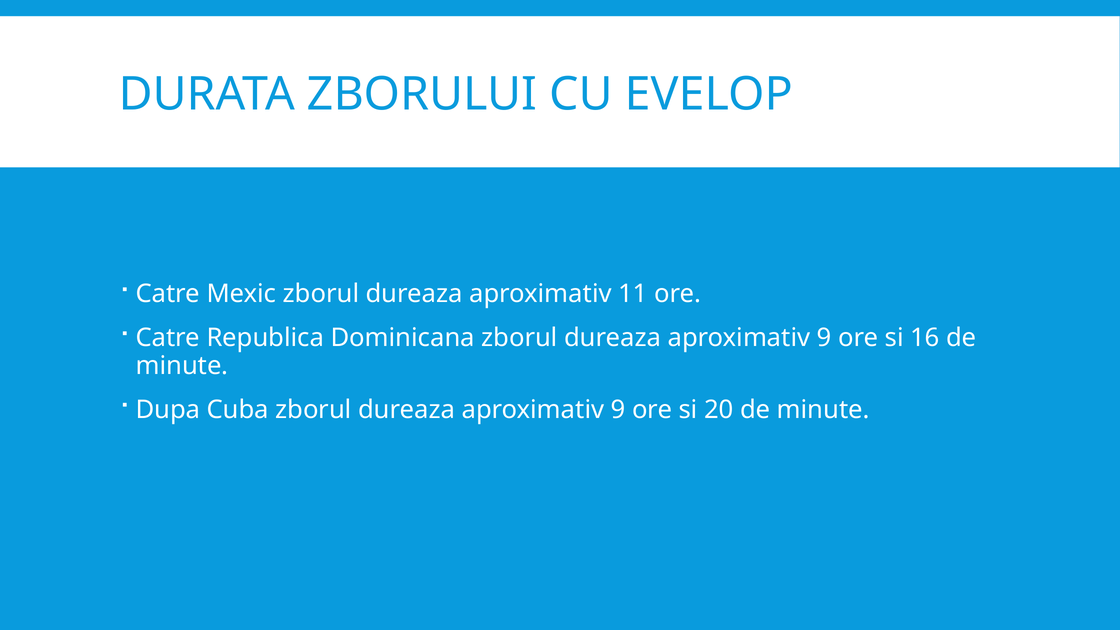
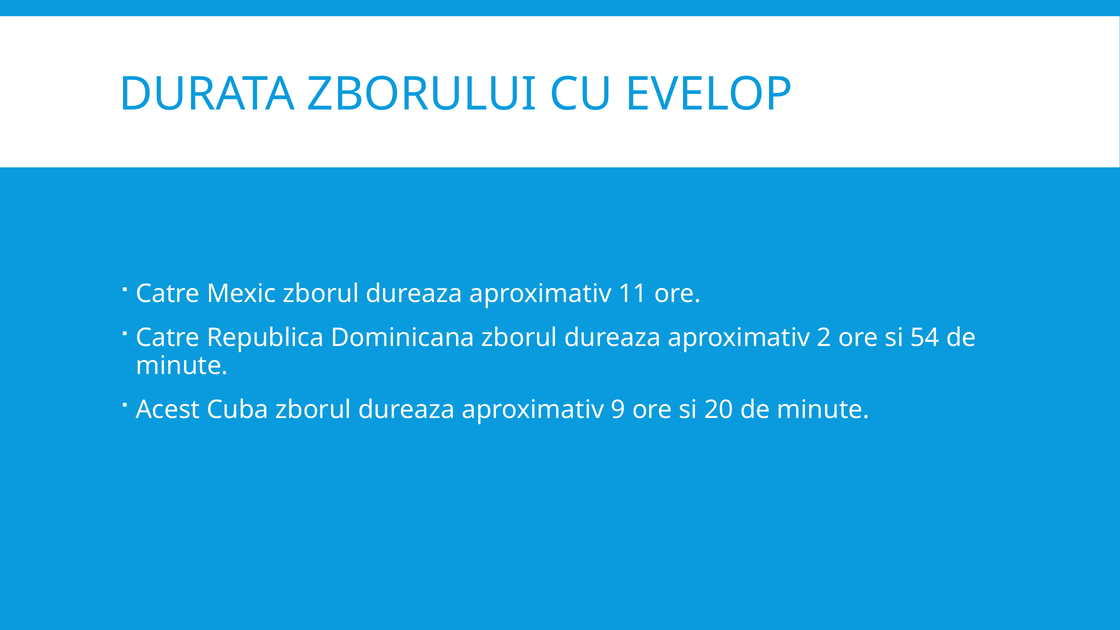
9 at (824, 338): 9 -> 2
16: 16 -> 54
Dupa: Dupa -> Acest
